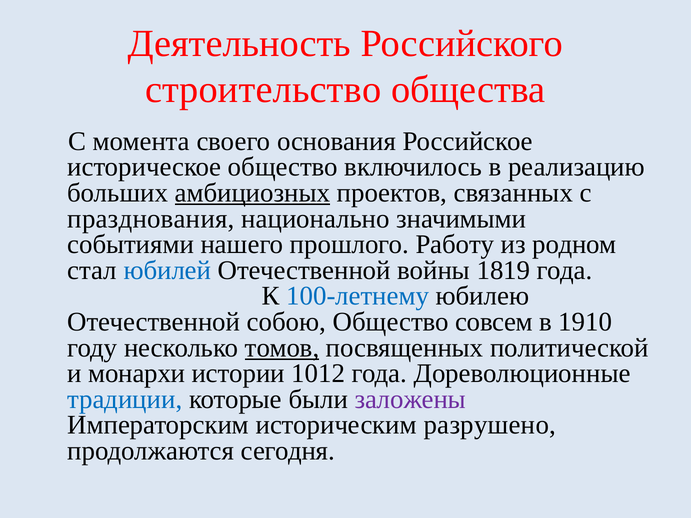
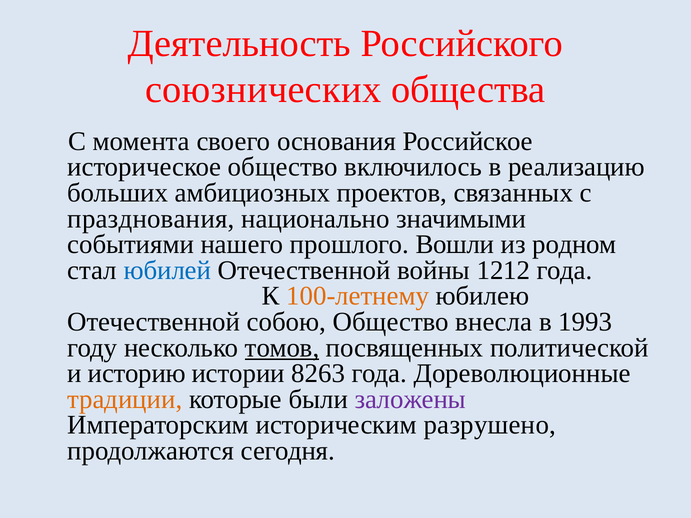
строительство: строительство -> союзнических
амбициозных underline: present -> none
Работу: Работу -> Вошли
1819: 1819 -> 1212
100-летнему colour: blue -> orange
совсем: совсем -> внесла
1910: 1910 -> 1993
монархи: монархи -> историю
1012: 1012 -> 8263
традиции colour: blue -> orange
